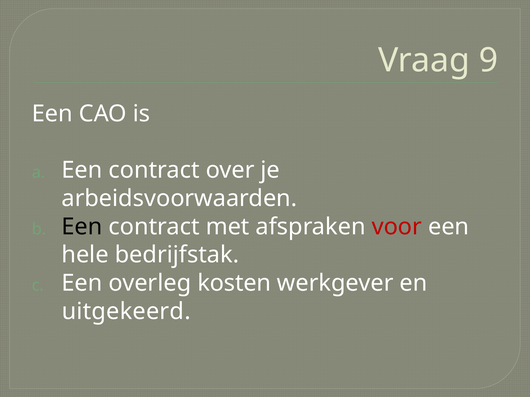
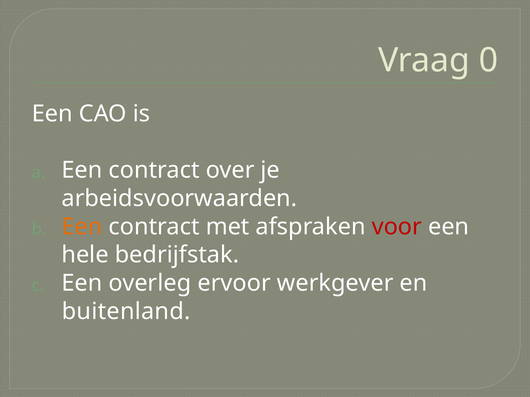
9: 9 -> 0
Een at (82, 227) colour: black -> orange
kosten: kosten -> ervoor
uitgekeerd: uitgekeerd -> buitenland
